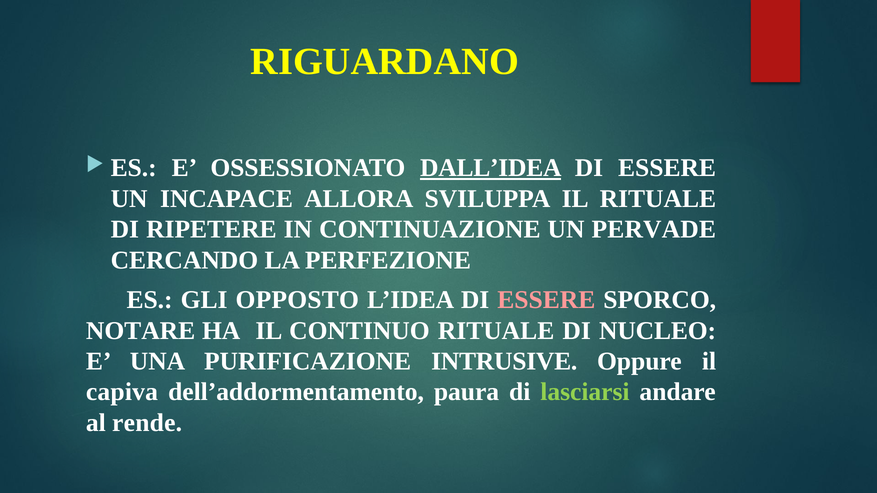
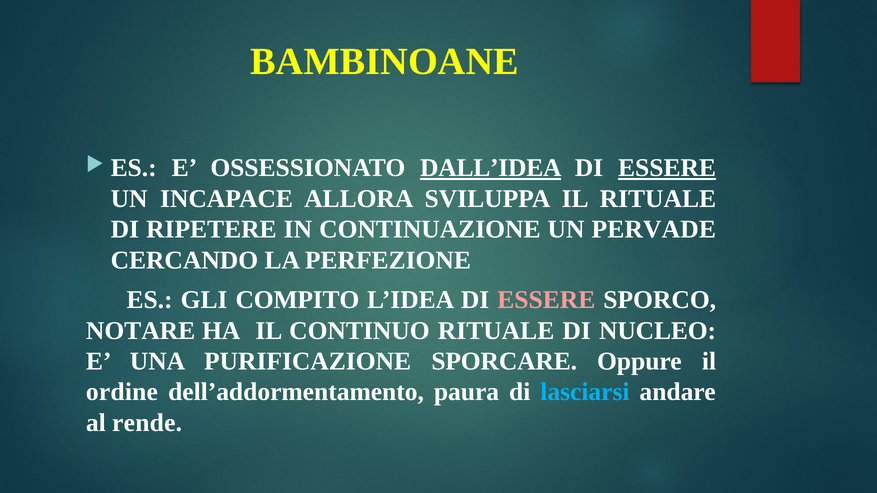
RIGUARDANO: RIGUARDANO -> BAMBINOANE
ESSERE at (667, 168) underline: none -> present
OPPOSTO: OPPOSTO -> COMPITO
INTRUSIVE: INTRUSIVE -> SPORCARE
capiva: capiva -> ordine
lasciarsi colour: light green -> light blue
